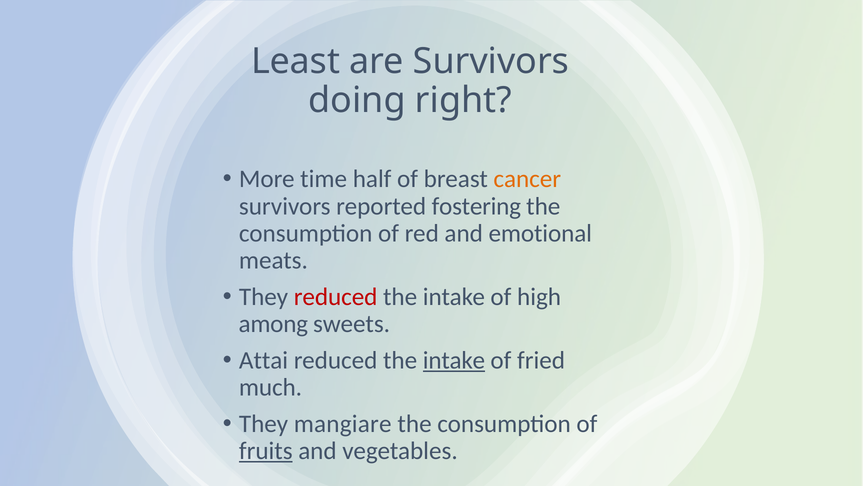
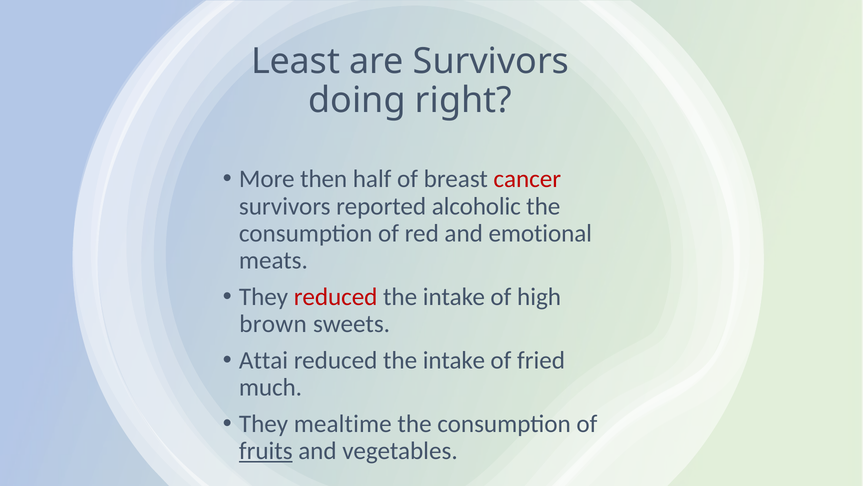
time: time -> then
cancer colour: orange -> red
fostering: fostering -> alcoholic
among: among -> brown
intake at (454, 360) underline: present -> none
mangiare: mangiare -> mealtime
